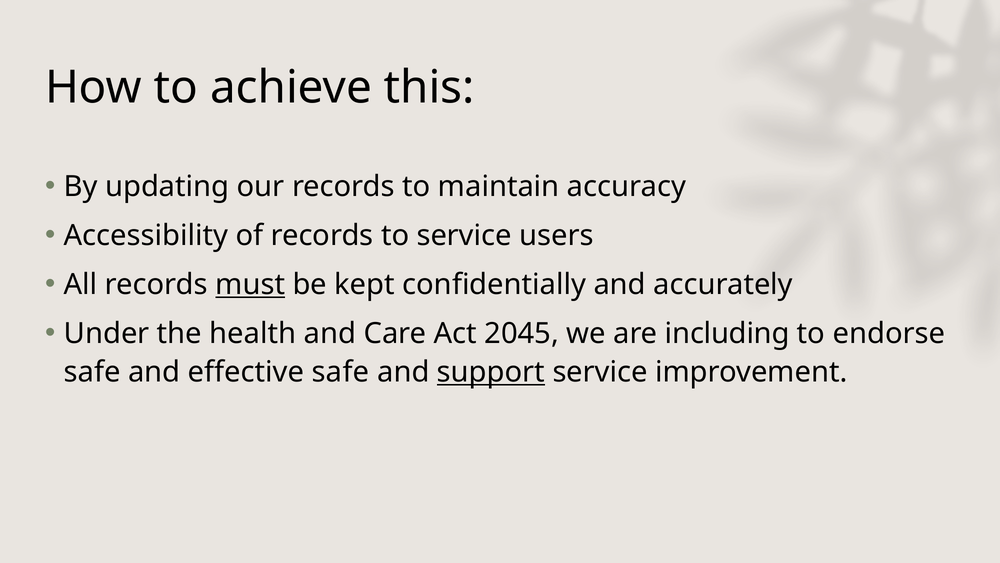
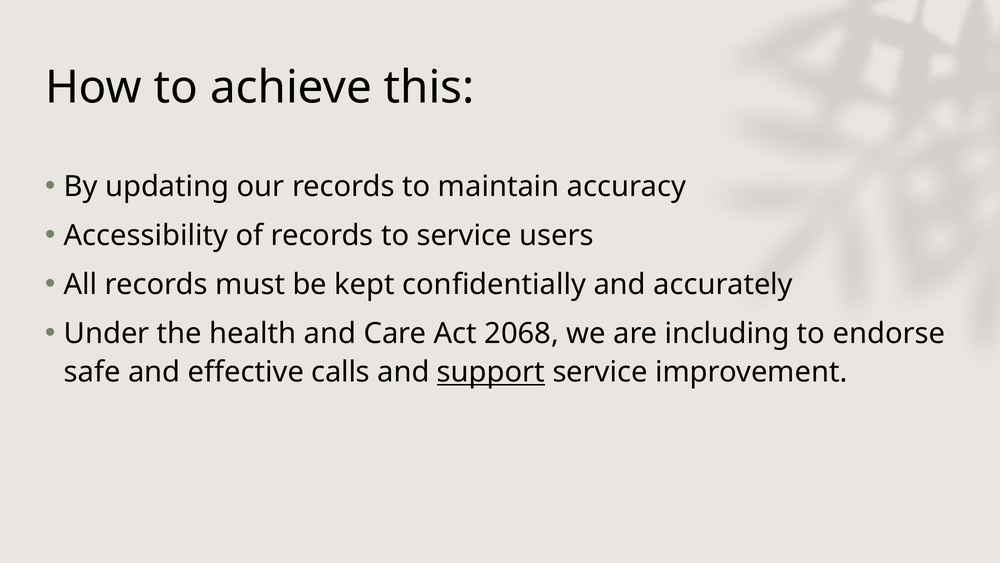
must underline: present -> none
2045: 2045 -> 2068
effective safe: safe -> calls
